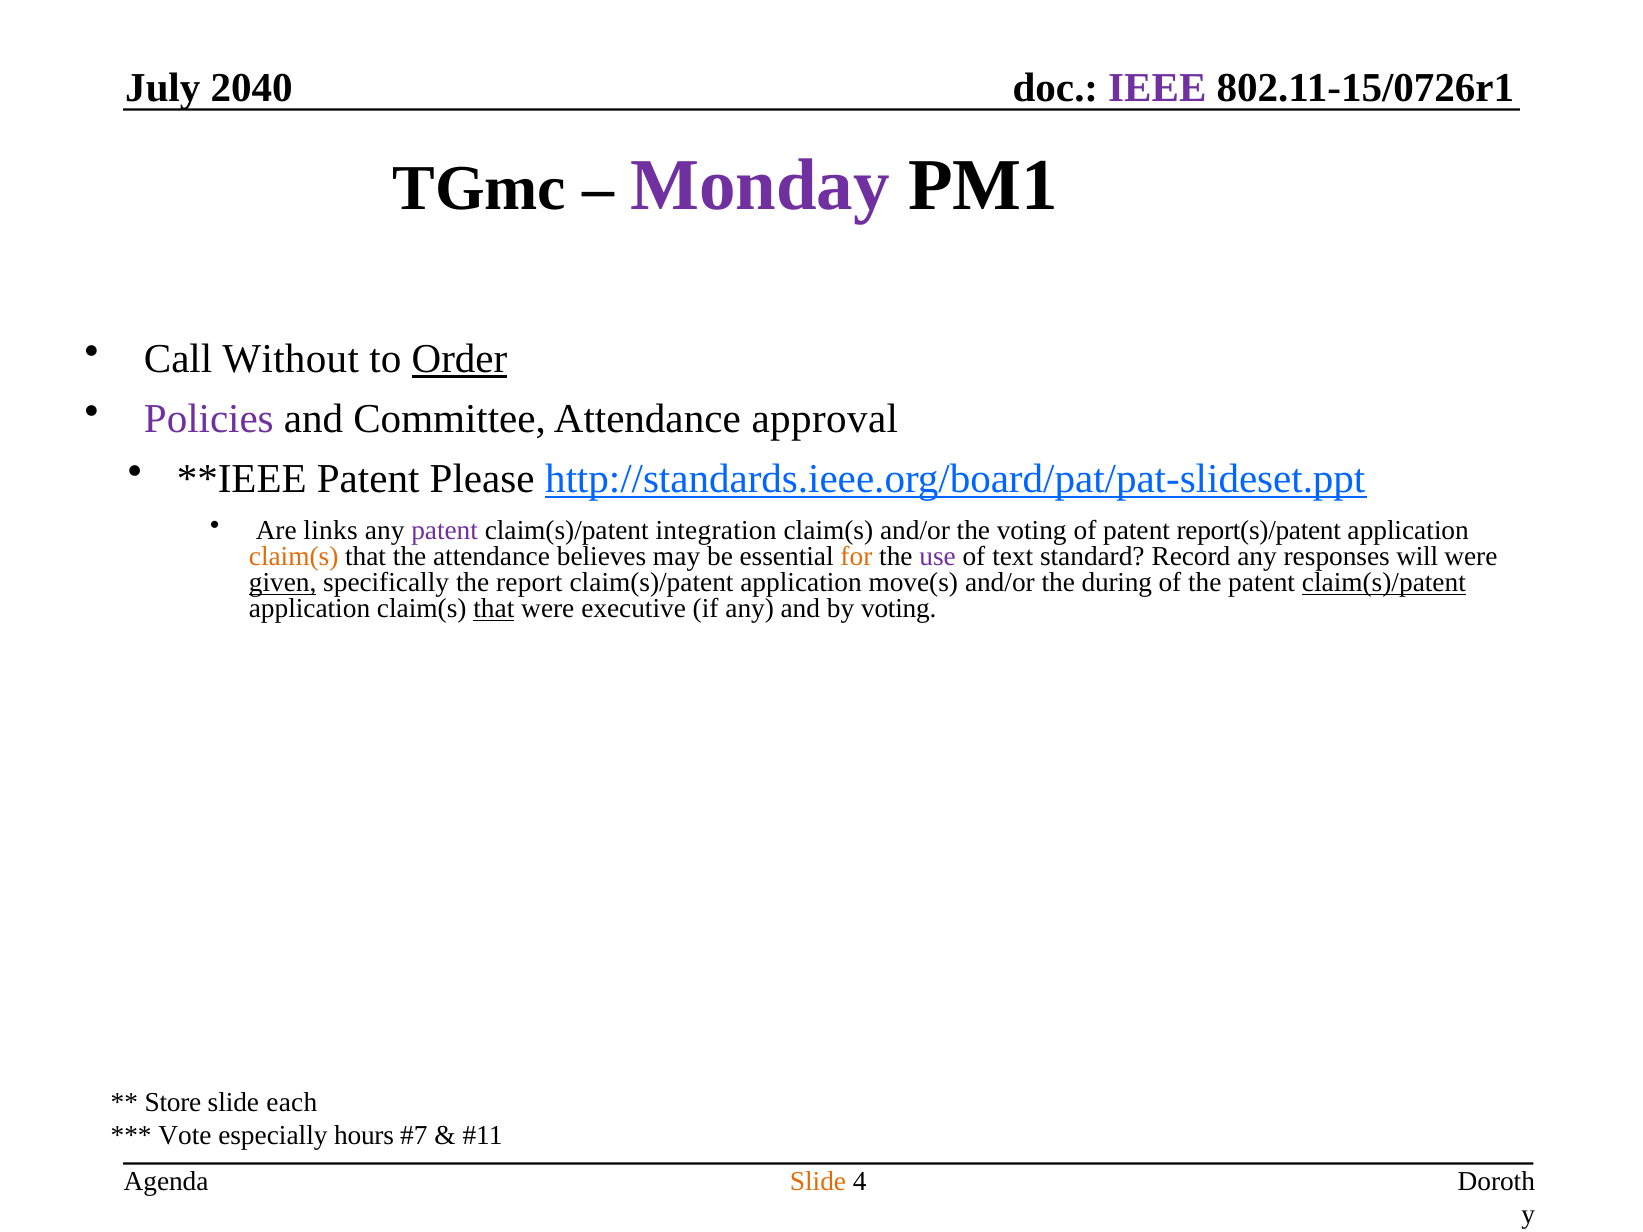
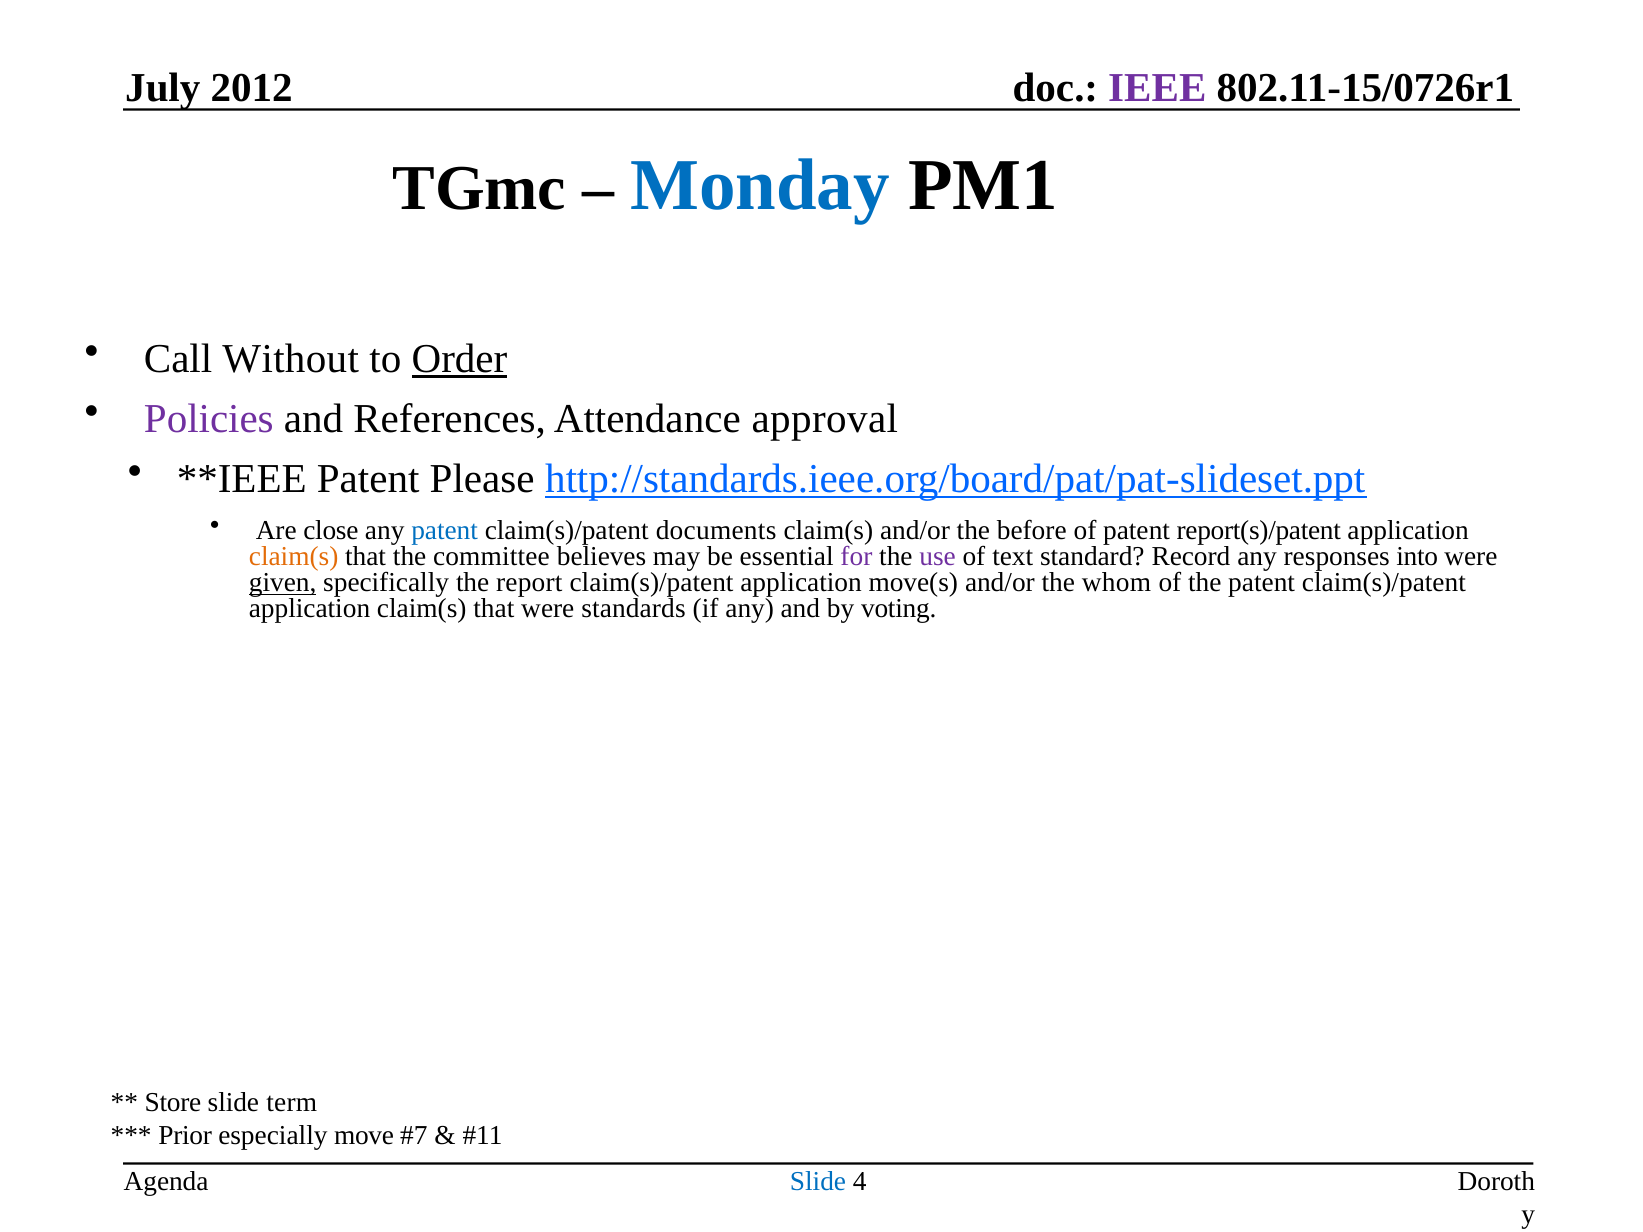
2040: 2040 -> 2012
Monday colour: purple -> blue
Committee: Committee -> References
links: links -> close
patent at (445, 530) colour: purple -> blue
integration: integration -> documents
the voting: voting -> before
the attendance: attendance -> committee
for colour: orange -> purple
will: will -> into
during: during -> whom
claim(s)/patent at (1384, 583) underline: present -> none
that at (494, 609) underline: present -> none
executive: executive -> standards
each: each -> term
Vote: Vote -> Prior
hours: hours -> move
Slide at (818, 1182) colour: orange -> blue
